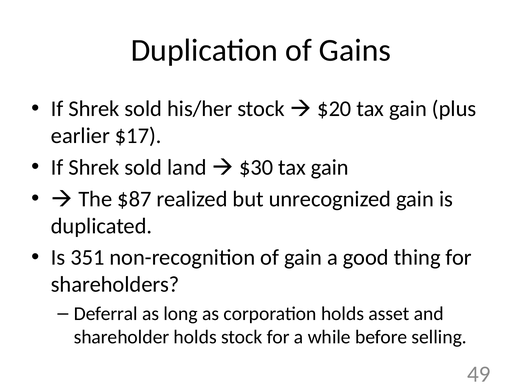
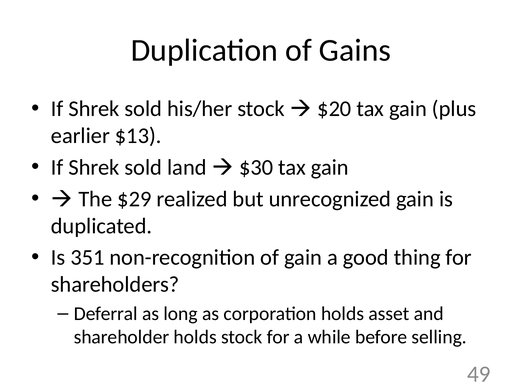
$17: $17 -> $13
$87: $87 -> $29
